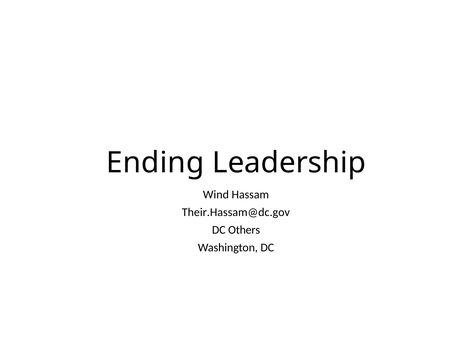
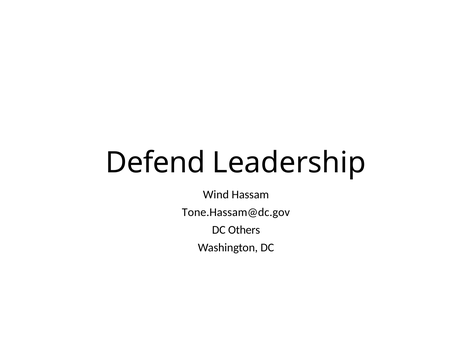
Ending: Ending -> Defend
Their.Hassam@dc.gov: Their.Hassam@dc.gov -> Tone.Hassam@dc.gov
